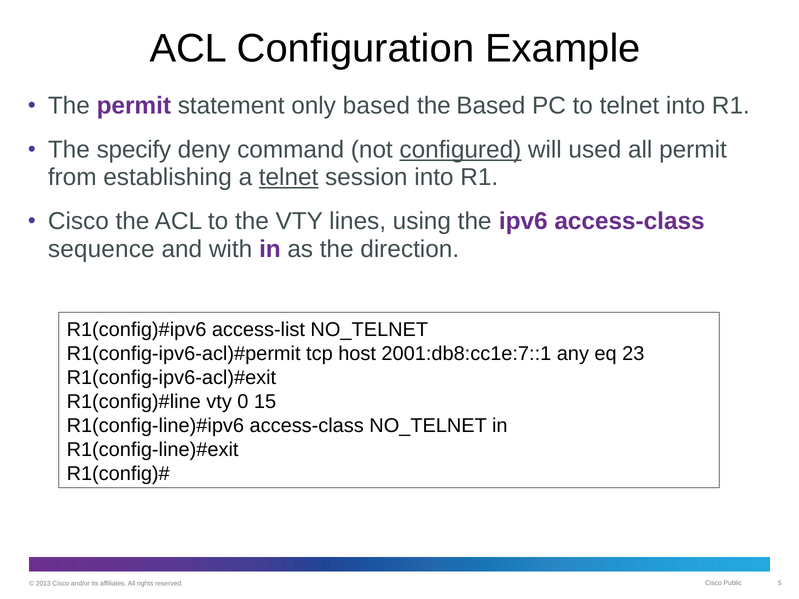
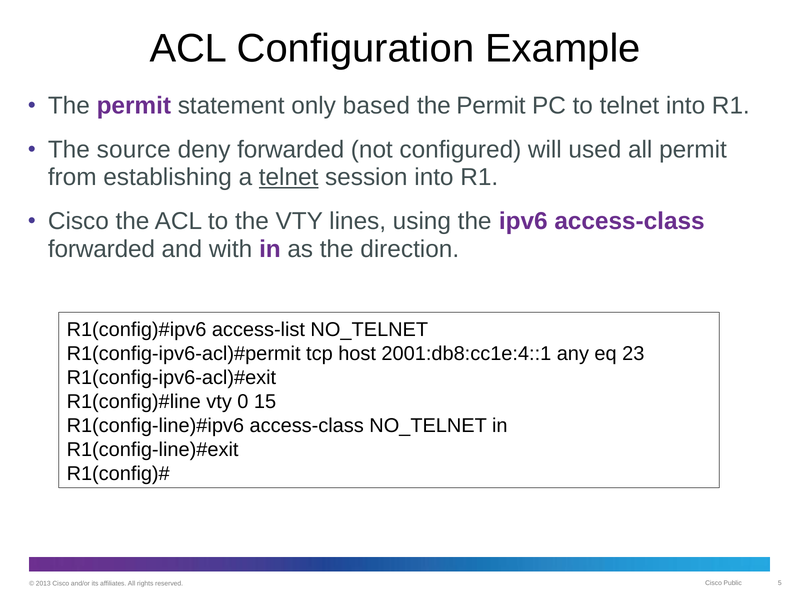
Based at (491, 106): Based -> Permit
specify: specify -> source
deny command: command -> forwarded
configured underline: present -> none
sequence at (101, 249): sequence -> forwarded
2001:db8:cc1e:7::1: 2001:db8:cc1e:7::1 -> 2001:db8:cc1e:4::1
